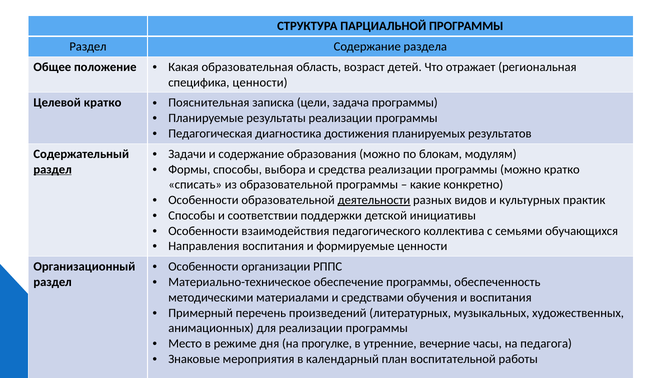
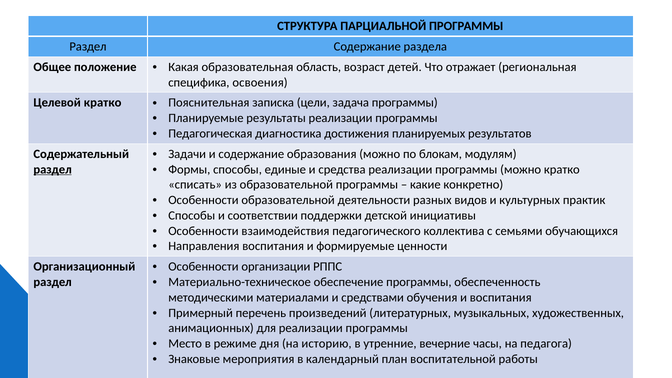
специфика ценности: ценности -> освоения
выбора: выбора -> единые
деятельности underline: present -> none
прогулке: прогулке -> историю
